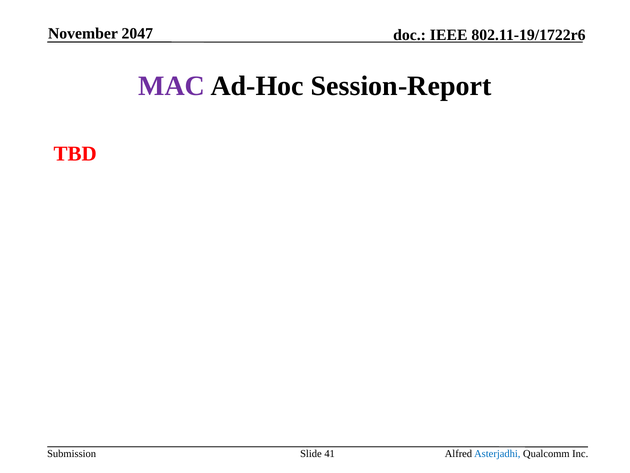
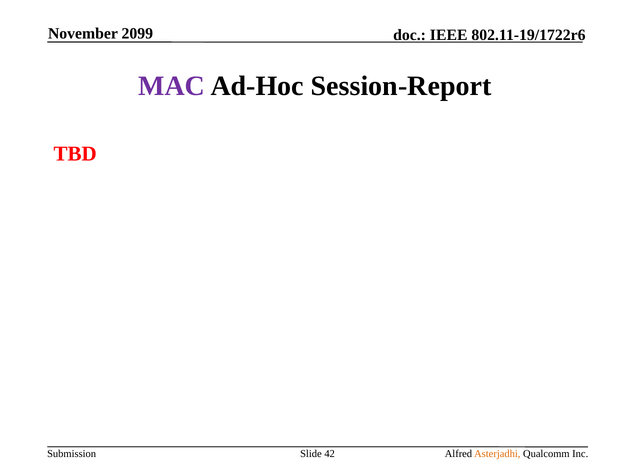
2047: 2047 -> 2099
41: 41 -> 42
Asterjadhi colour: blue -> orange
